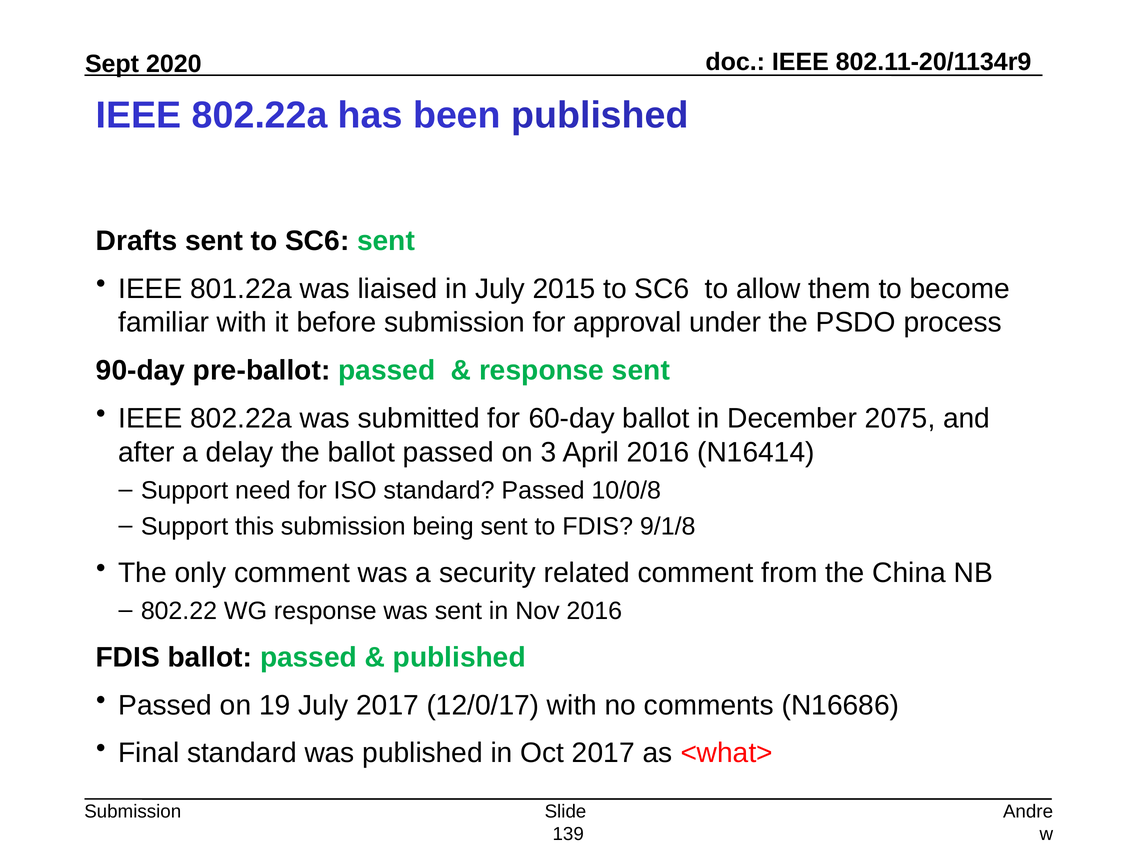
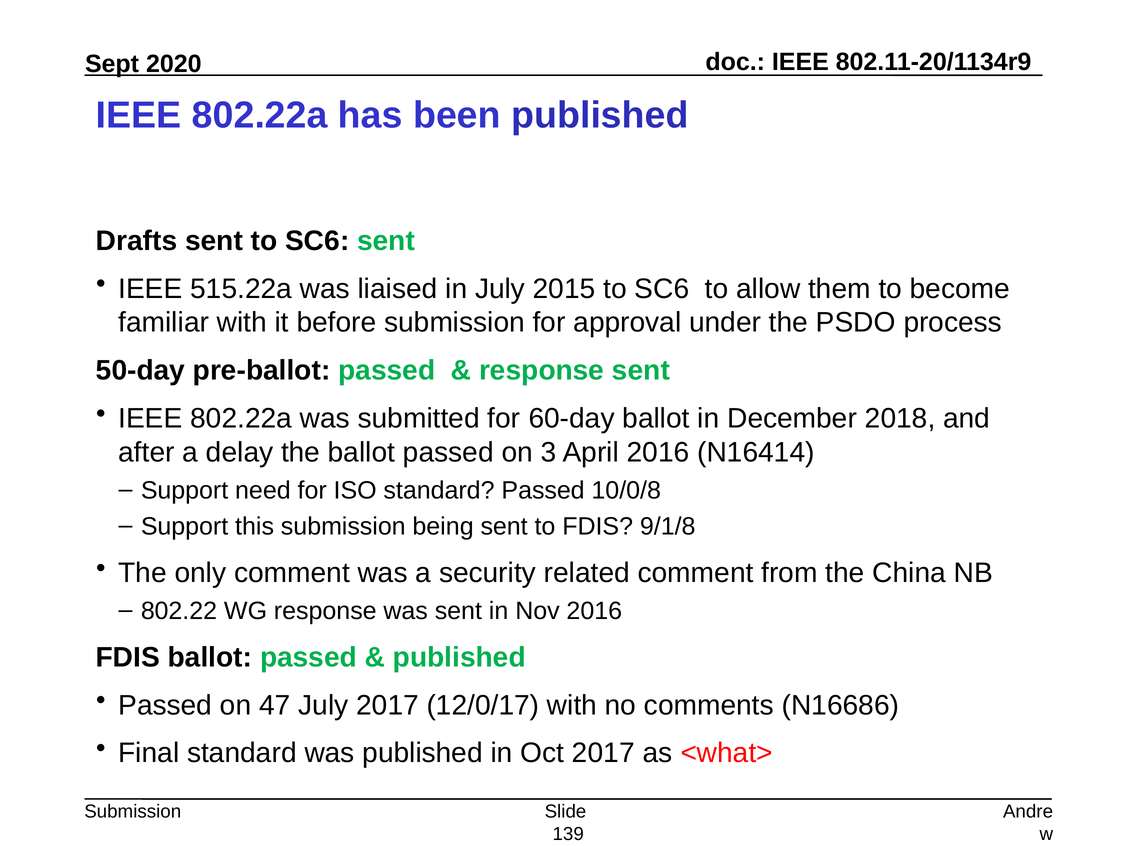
801.22a: 801.22a -> 515.22a
90-day: 90-day -> 50-day
2075: 2075 -> 2018
19: 19 -> 47
